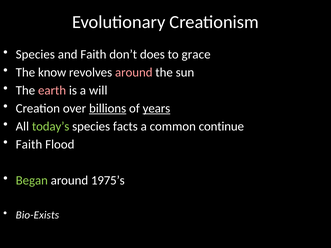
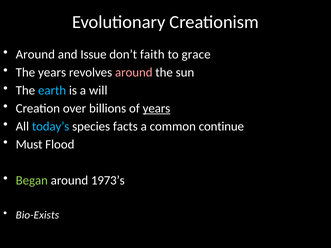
Species at (35, 54): Species -> Around
and Faith: Faith -> Issue
does: does -> faith
The know: know -> years
earth colour: pink -> light blue
billions underline: present -> none
today’s colour: light green -> light blue
Faith at (29, 145): Faith -> Must
1975’s: 1975’s -> 1973’s
